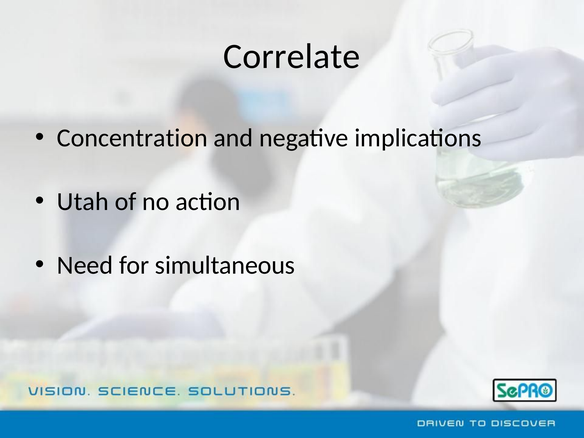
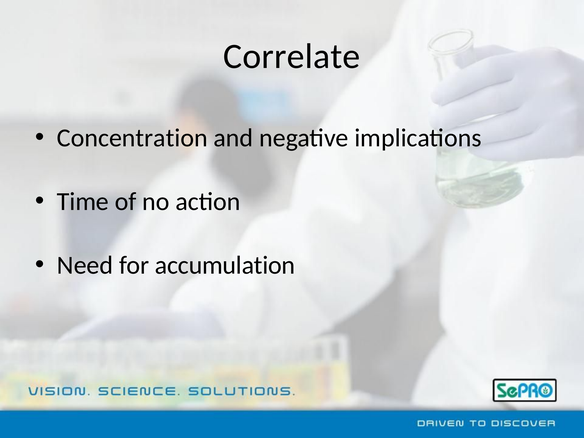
Utah: Utah -> Time
simultaneous: simultaneous -> accumulation
